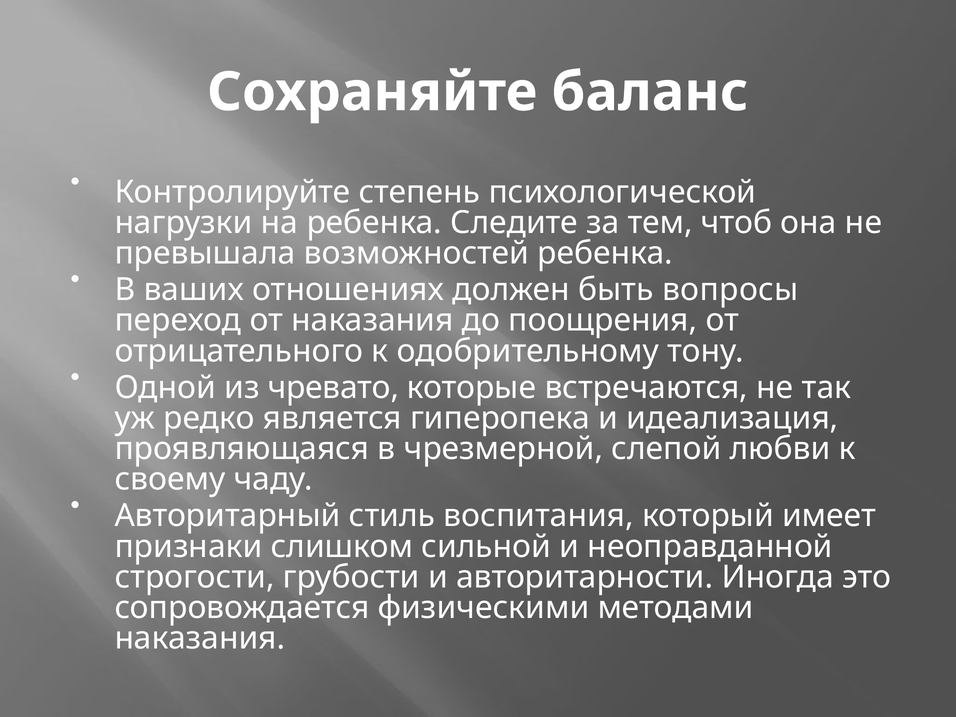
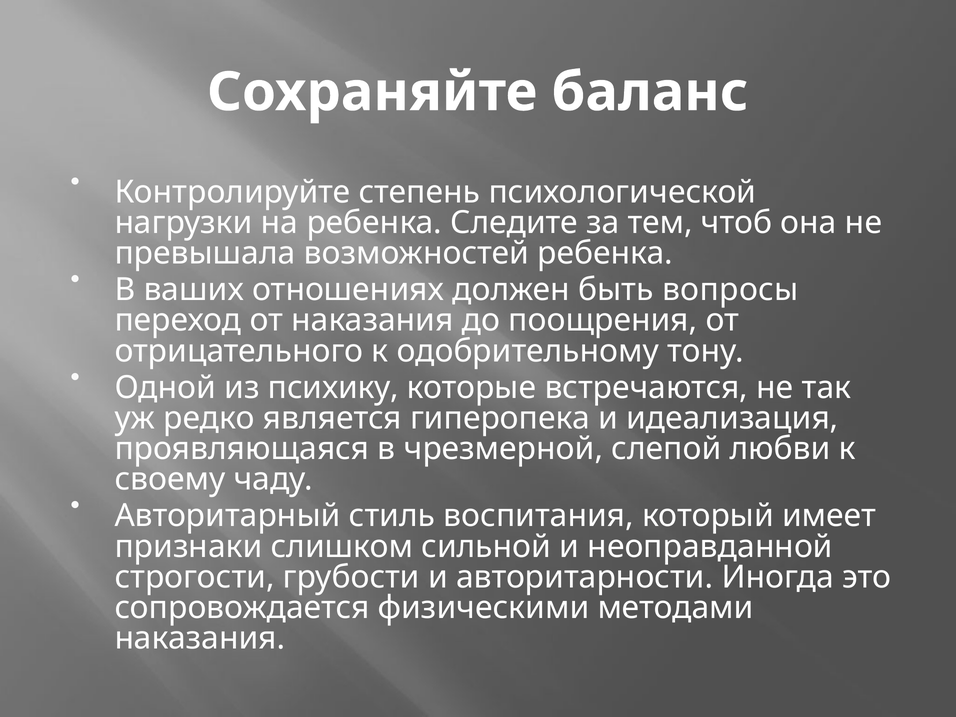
чревато: чревато -> психику
